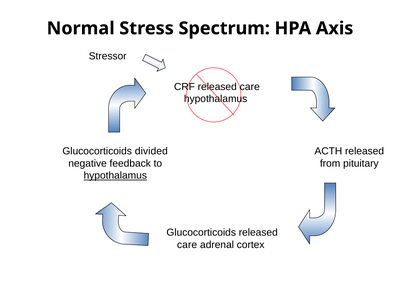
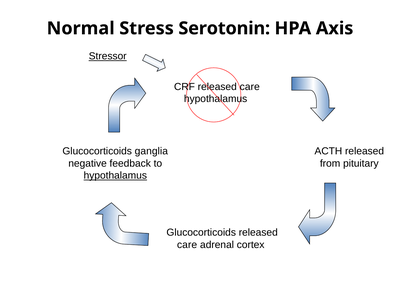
Spectrum: Spectrum -> Serotonin
Stressor underline: none -> present
divided: divided -> ganglia
